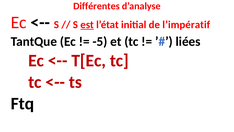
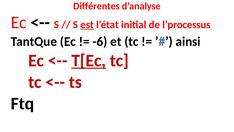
l’impératif: l’impératif -> l’processus
-5: -5 -> -6
liées: liées -> ainsi
T[Ec underline: none -> present
